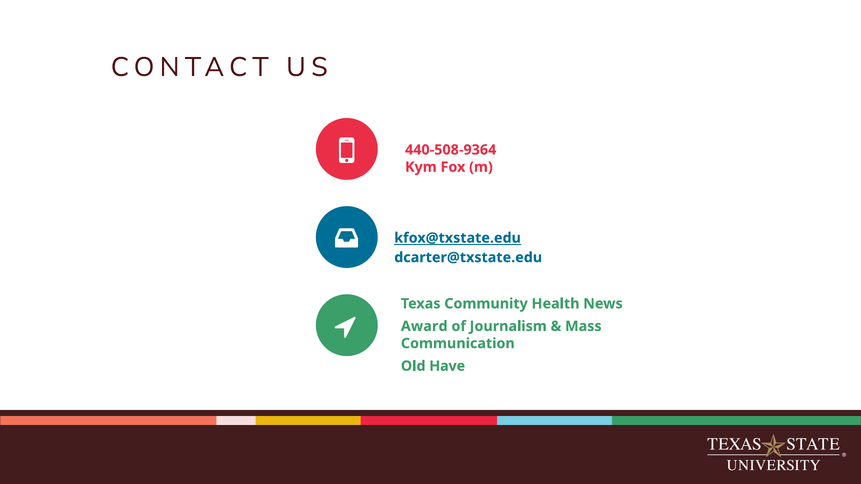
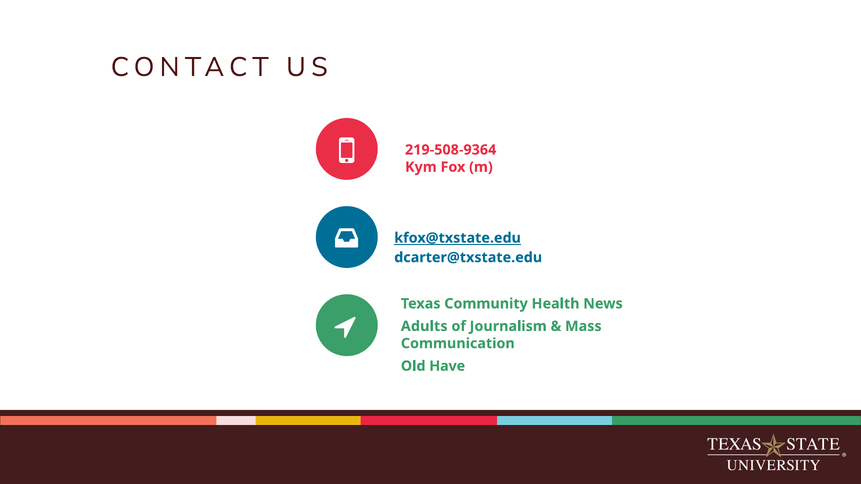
440-508-9364: 440-508-9364 -> 219-508-9364
Award: Award -> Adults
